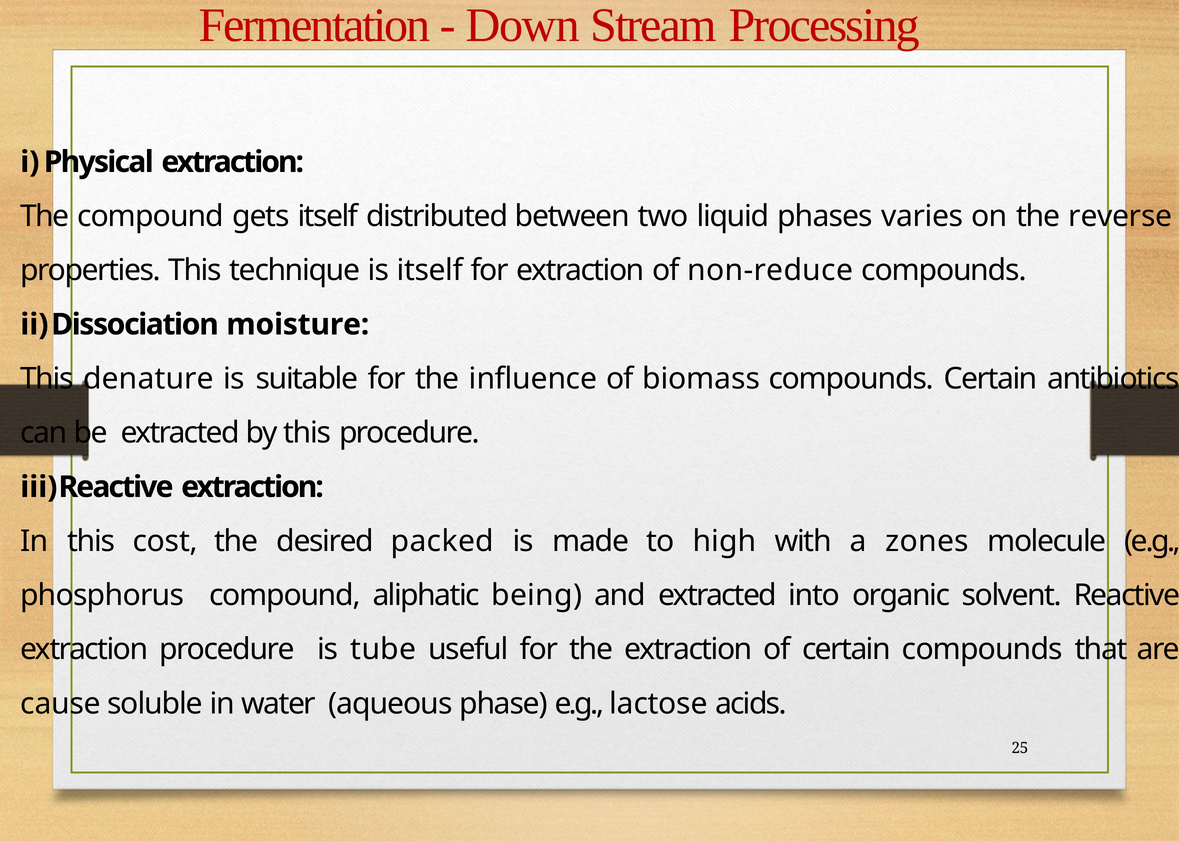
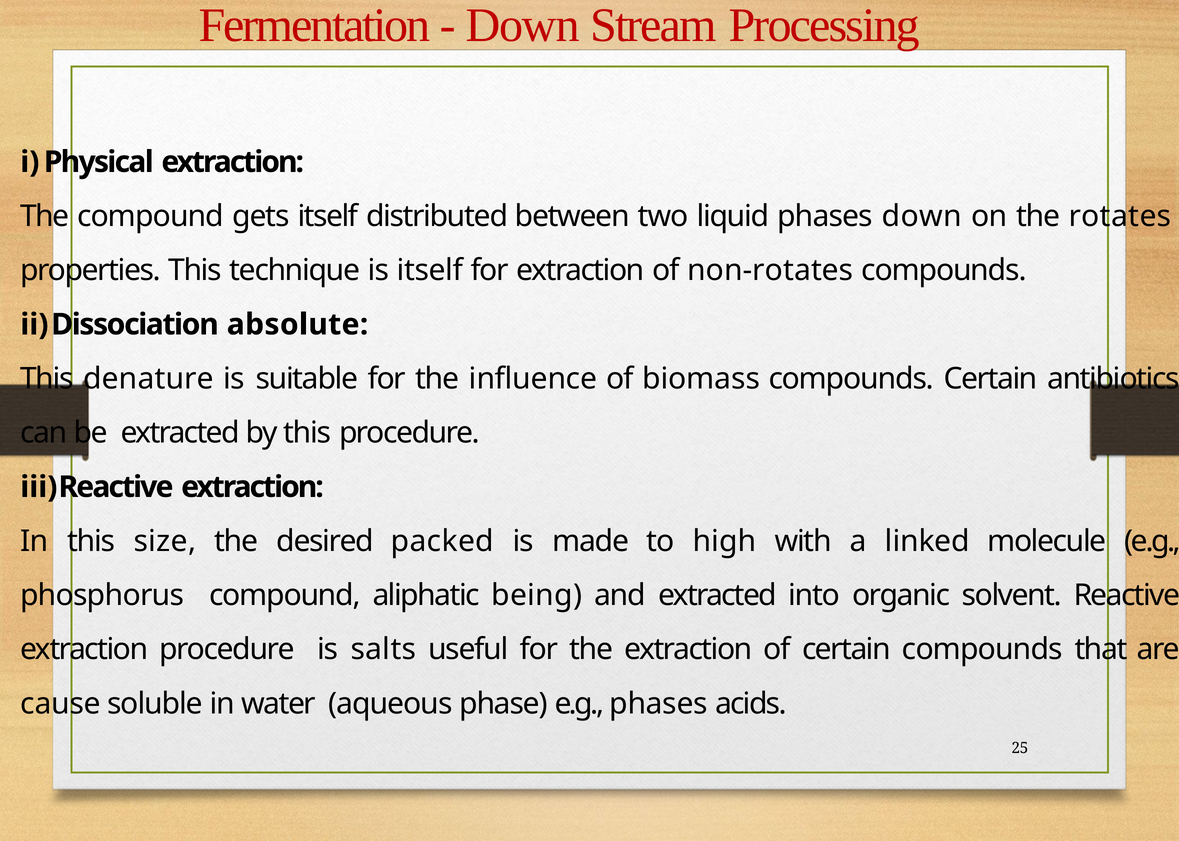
phases varies: varies -> down
reverse: reverse -> rotates
non-reduce: non-reduce -> non-rotates
moisture: moisture -> absolute
cost: cost -> size
zones: zones -> linked
tube: tube -> salts
e.g lactose: lactose -> phases
